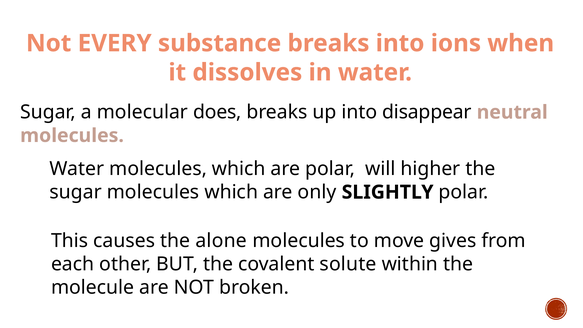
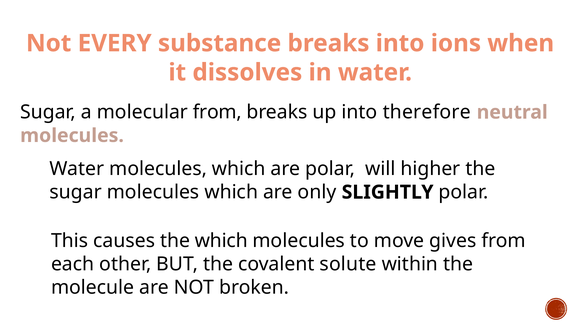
molecular does: does -> from
disappear: disappear -> therefore
the alone: alone -> which
